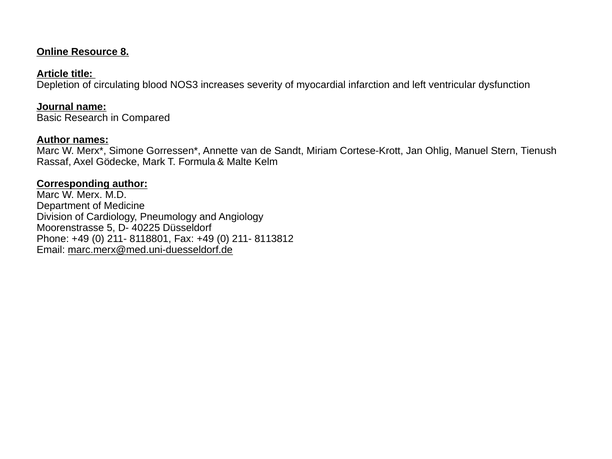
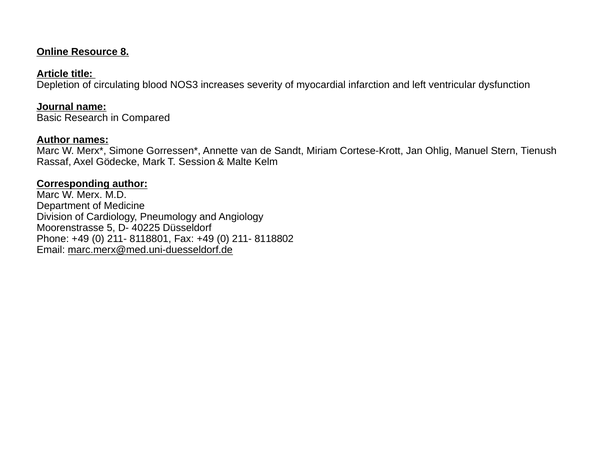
Formula: Formula -> Session
8113812: 8113812 -> 8118802
